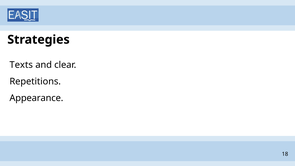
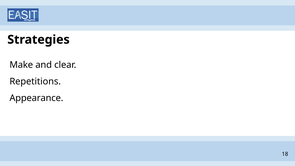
Texts: Texts -> Make
